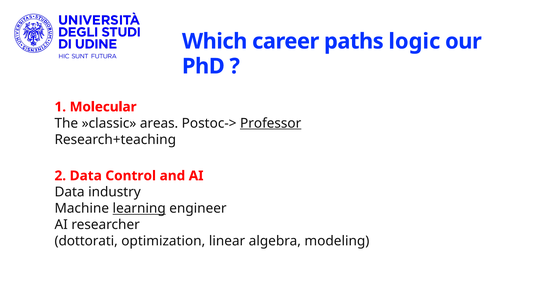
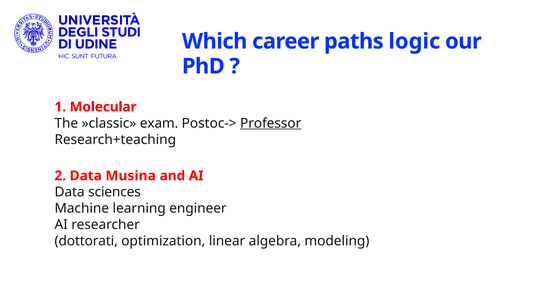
areas: areas -> exam
Control: Control -> Musina
industry: industry -> sciences
learning underline: present -> none
